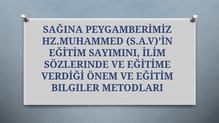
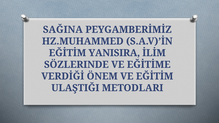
SAYIMINI: SAYIMINI -> YANISIRA
BILGILER: BILGILER -> ULAŞTIĞI
